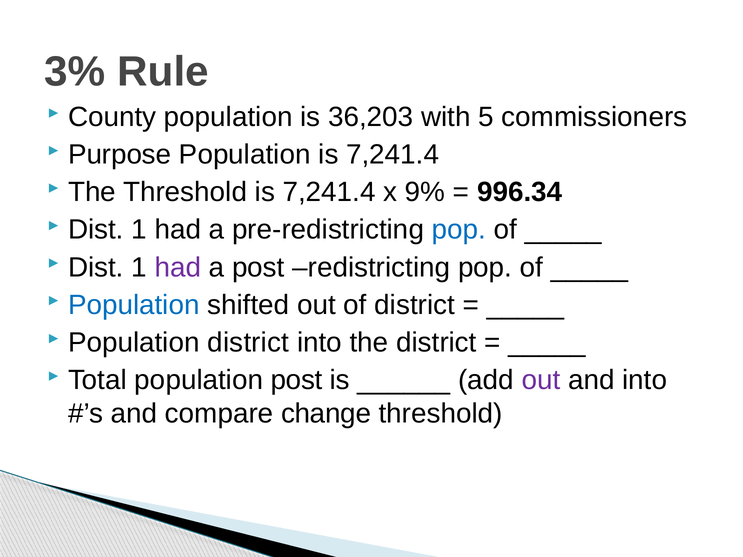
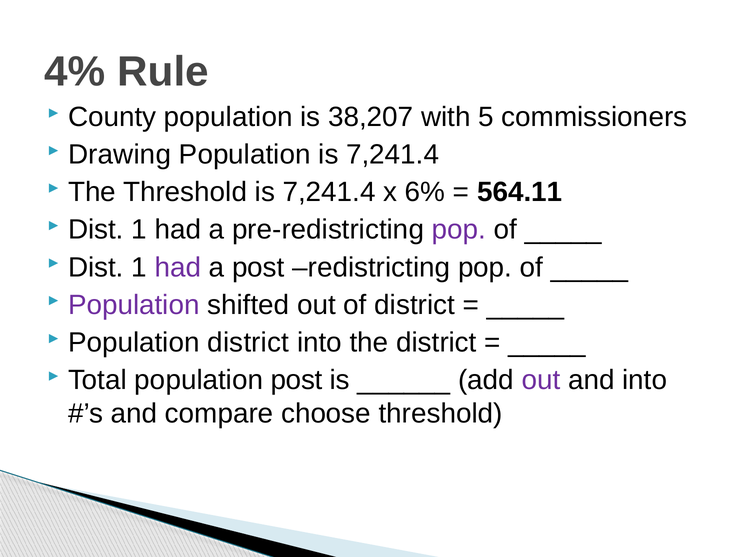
3%: 3% -> 4%
36,203: 36,203 -> 38,207
Purpose: Purpose -> Drawing
9%: 9% -> 6%
996.34: 996.34 -> 564.11
pop at (459, 230) colour: blue -> purple
Population at (134, 305) colour: blue -> purple
change: change -> choose
